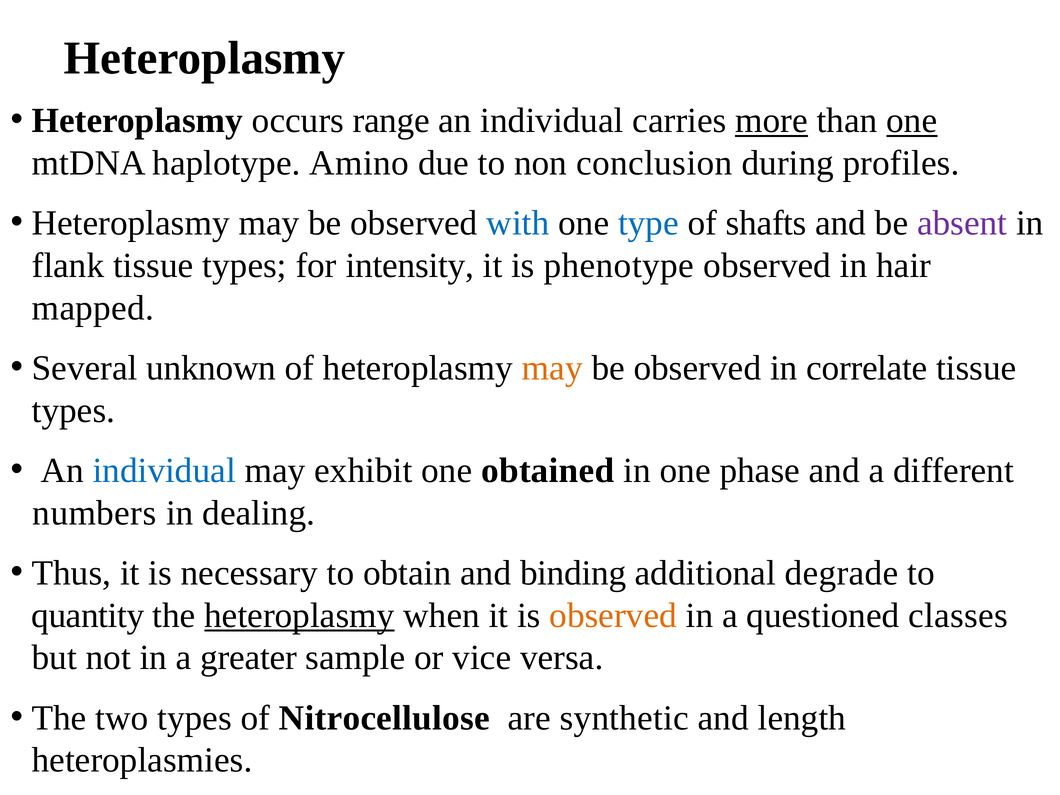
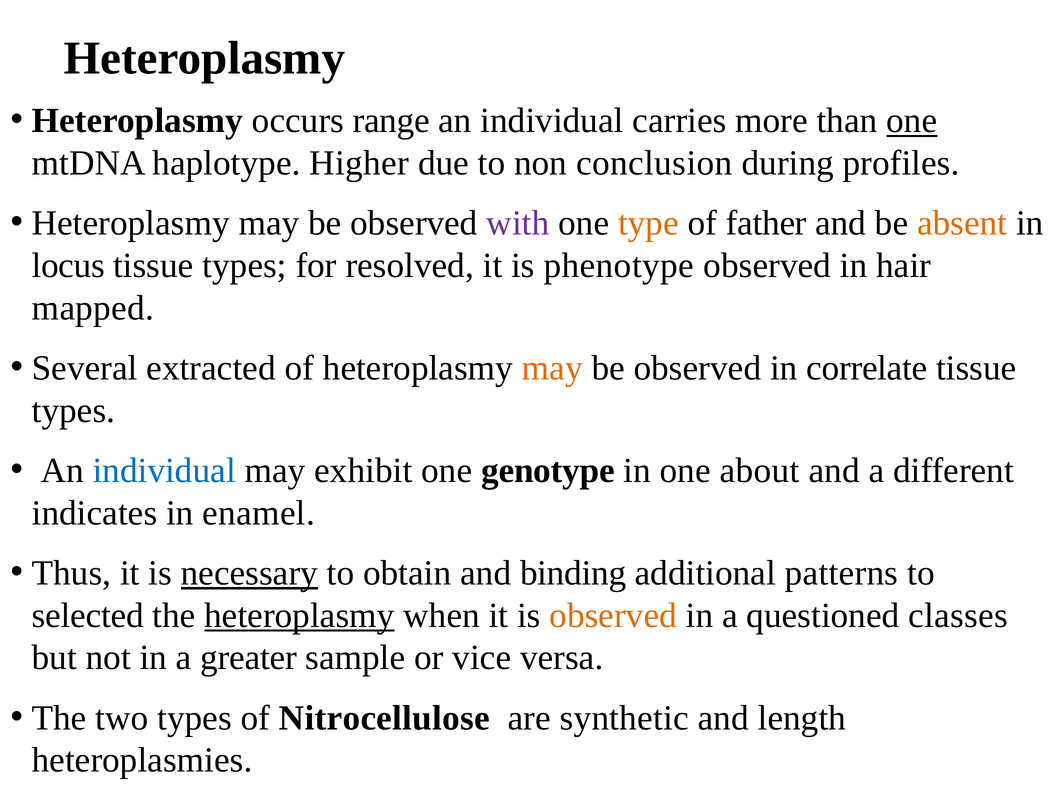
more underline: present -> none
Amino: Amino -> Higher
with colour: blue -> purple
type colour: blue -> orange
shafts: shafts -> father
absent colour: purple -> orange
flank: flank -> locus
intensity: intensity -> resolved
unknown: unknown -> extracted
obtained: obtained -> genotype
phase: phase -> about
numbers: numbers -> indicates
dealing: dealing -> enamel
necessary underline: none -> present
degrade: degrade -> patterns
quantity: quantity -> selected
